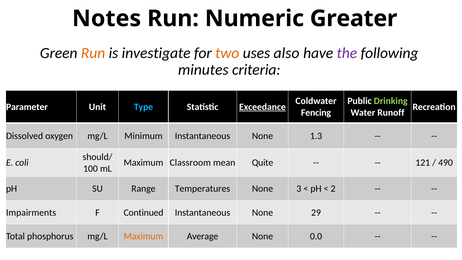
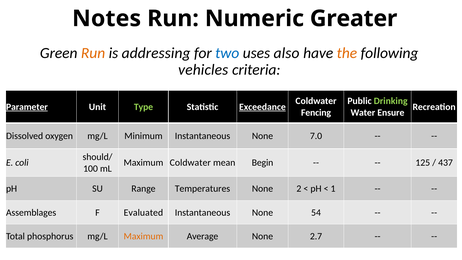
investigate: investigate -> addressing
two colour: orange -> blue
the colour: purple -> orange
minutes: minutes -> vehicles
Parameter underline: none -> present
Type colour: light blue -> light green
Runoff: Runoff -> Ensure
1.3: 1.3 -> 7.0
Maximum Classroom: Classroom -> Coldwater
Quite: Quite -> Begin
121: 121 -> 125
490: 490 -> 437
3: 3 -> 2
2: 2 -> 1
Impairments: Impairments -> Assemblages
Continued: Continued -> Evaluated
29: 29 -> 54
0.0: 0.0 -> 2.7
